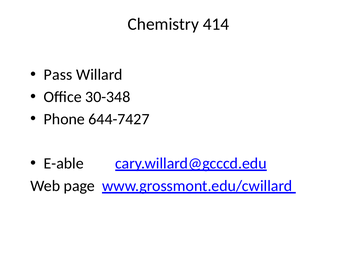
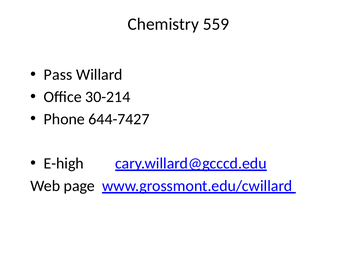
414: 414 -> 559
30-348: 30-348 -> 30-214
E-able: E-able -> E-high
